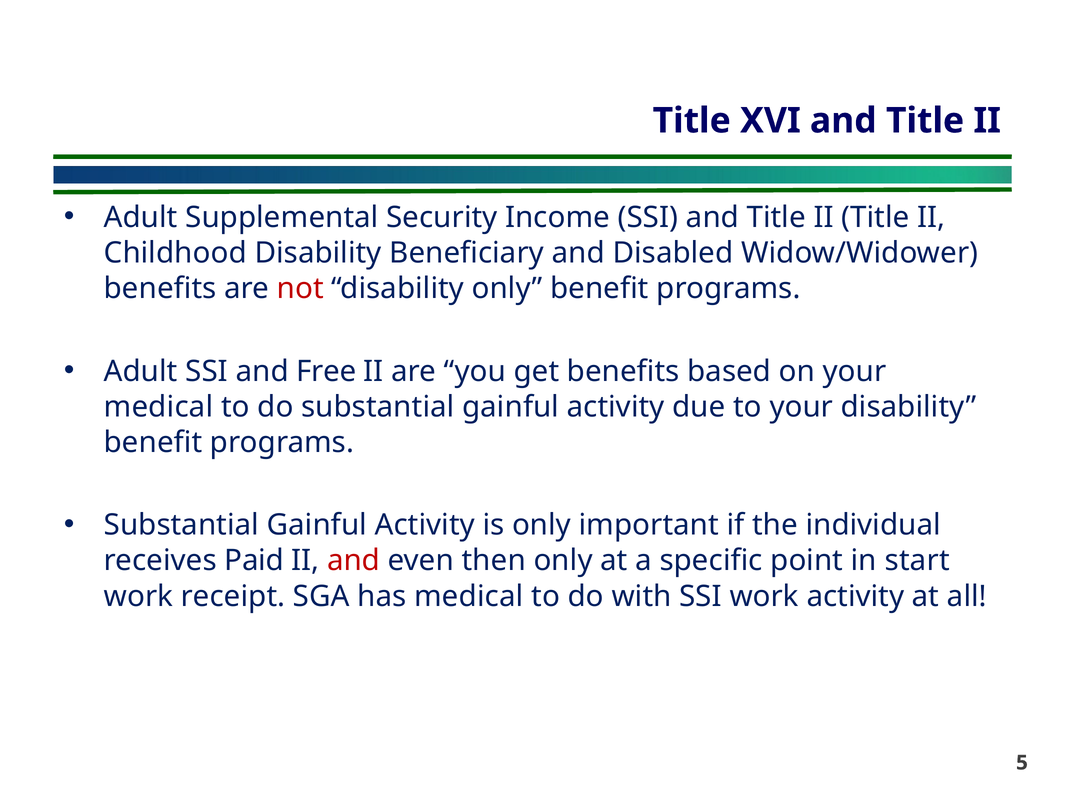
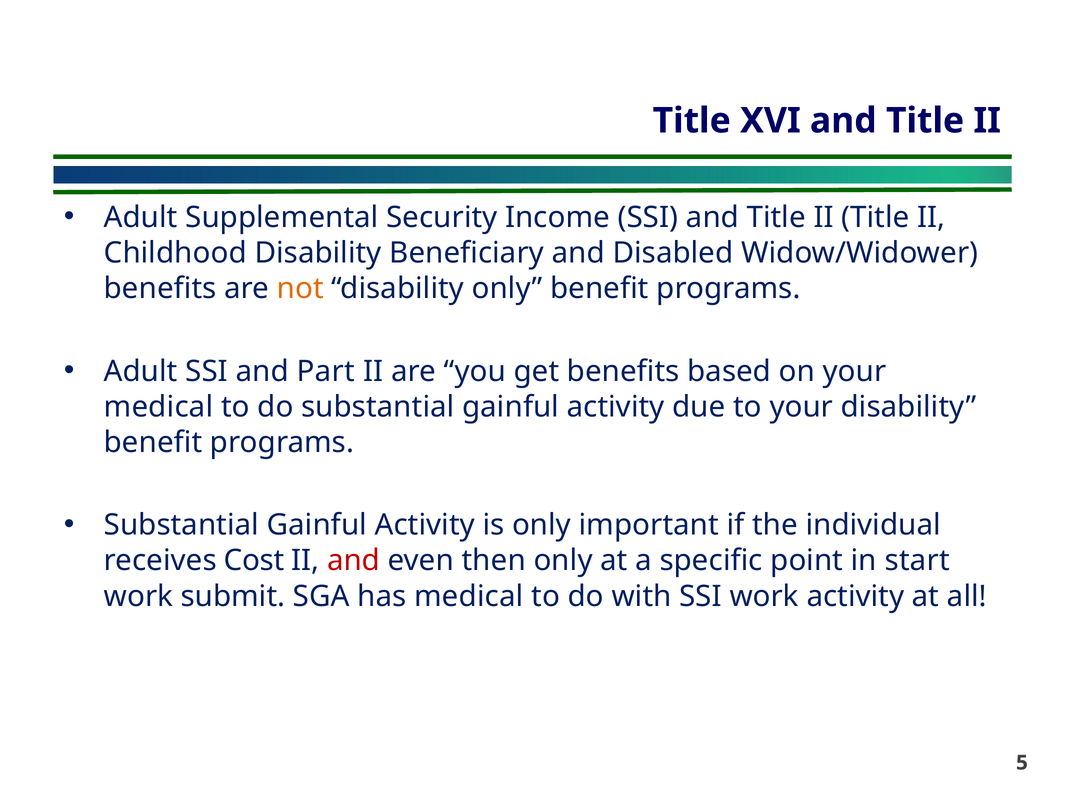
not colour: red -> orange
Free: Free -> Part
Paid: Paid -> Cost
receipt: receipt -> submit
